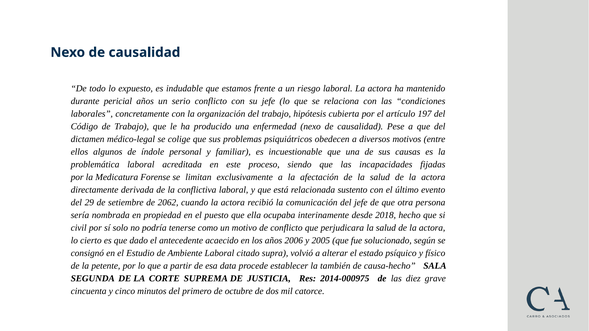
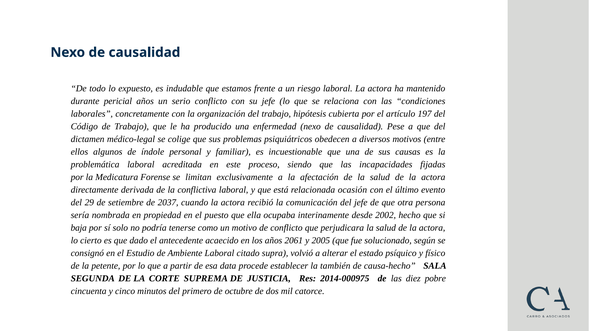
sustento: sustento -> ocasión
2062: 2062 -> 2037
2018: 2018 -> 2002
civil: civil -> baja
2006: 2006 -> 2061
grave: grave -> pobre
